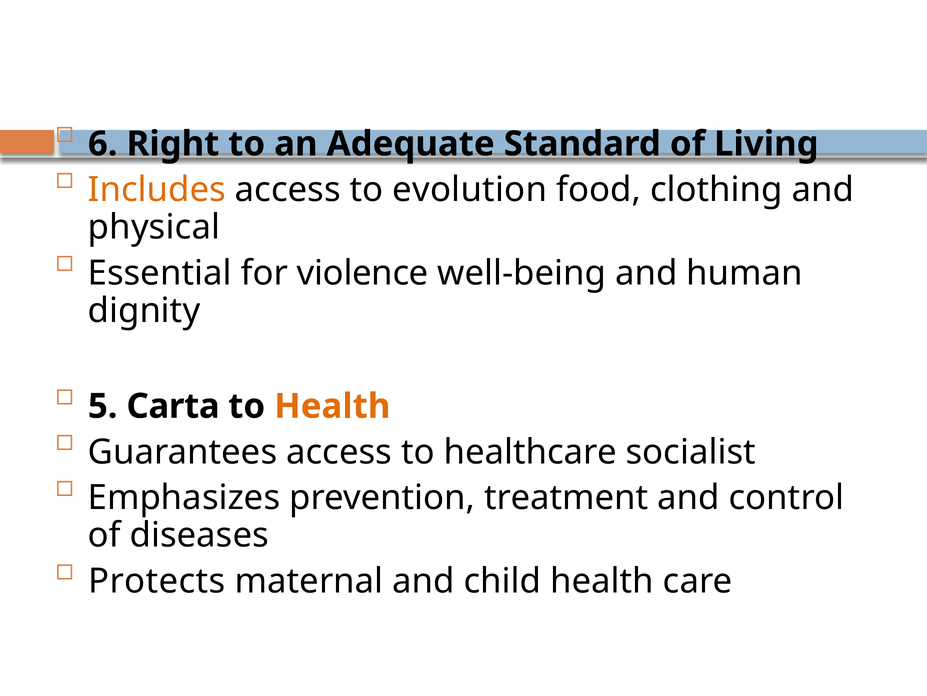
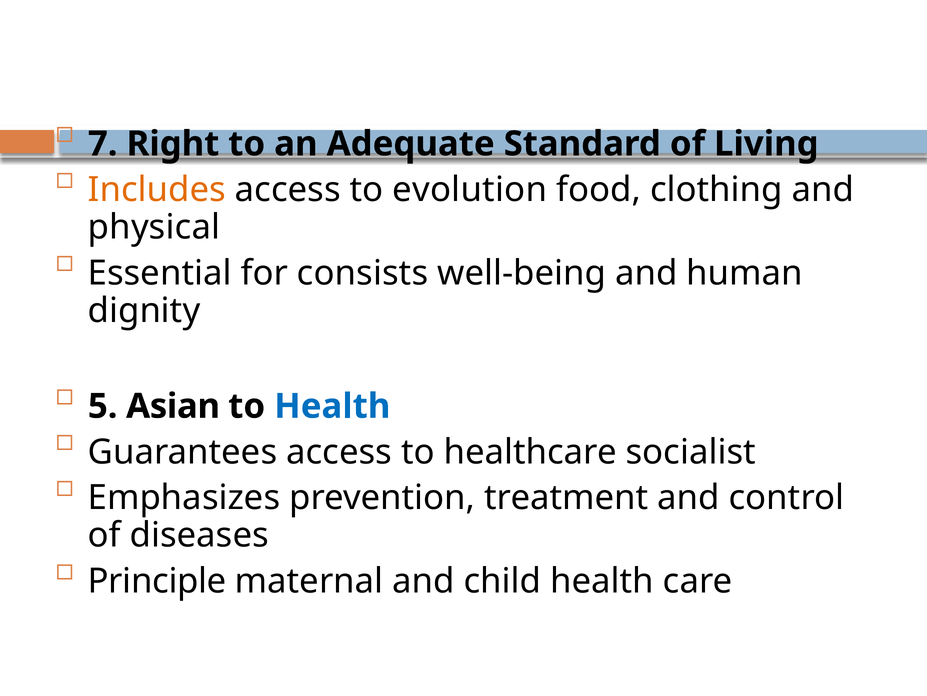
6: 6 -> 7
violence: violence -> consists
Carta: Carta -> Asian
Health at (332, 406) colour: orange -> blue
Protects: Protects -> Principle
